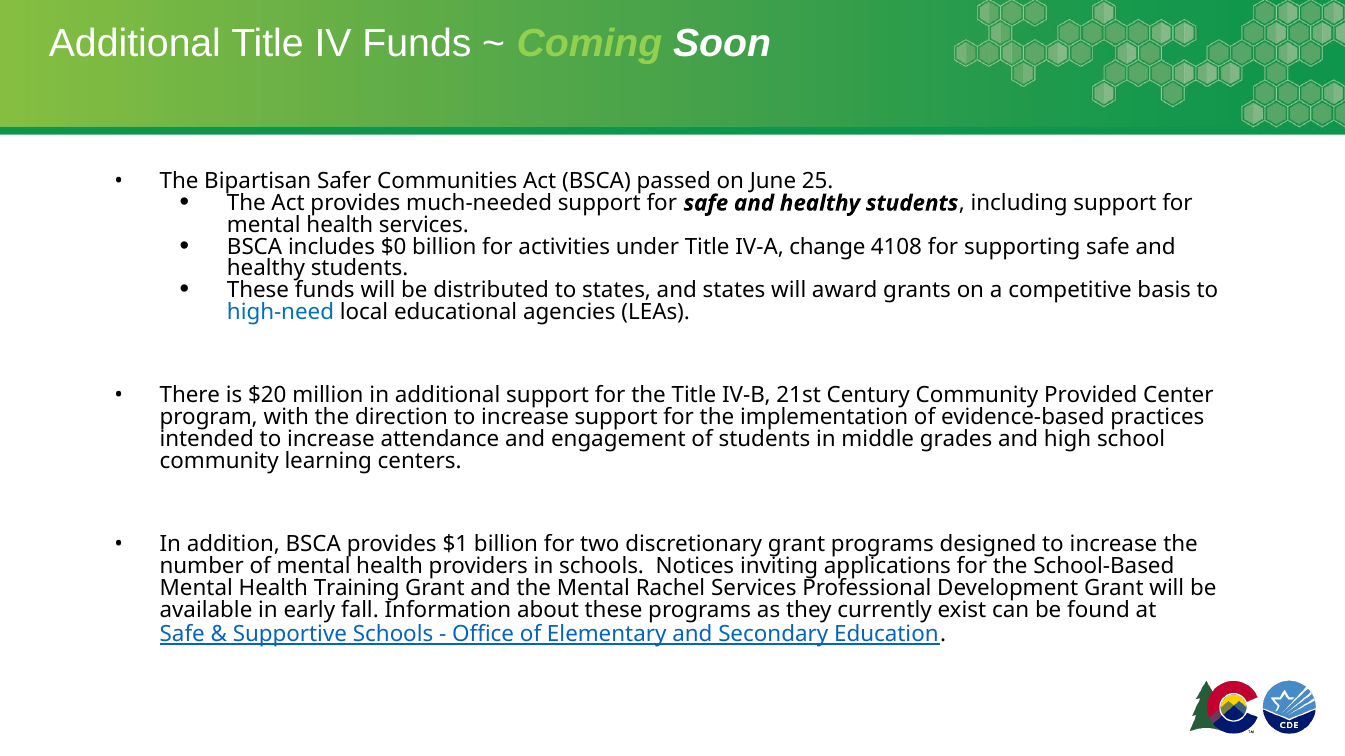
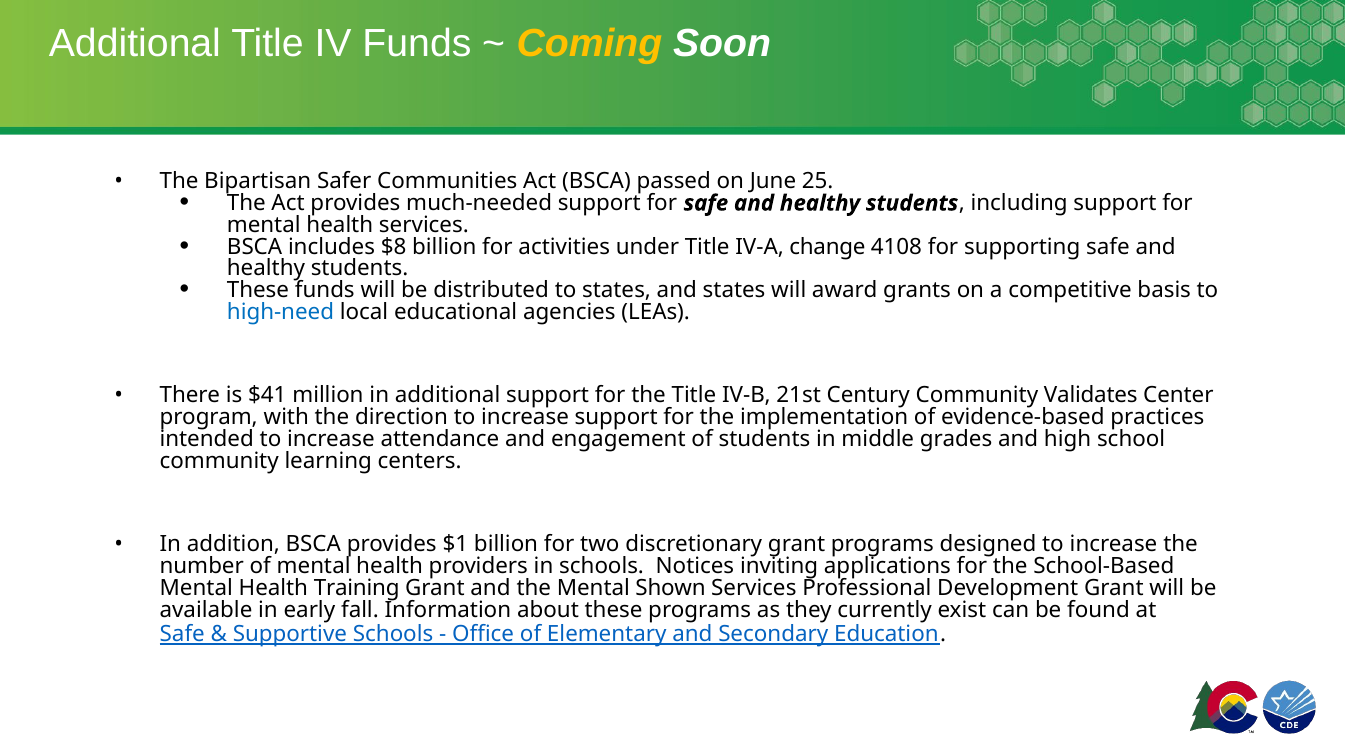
Coming colour: light green -> yellow
$0: $0 -> $8
$20: $20 -> $41
Provided: Provided -> Validates
Rachel: Rachel -> Shown
